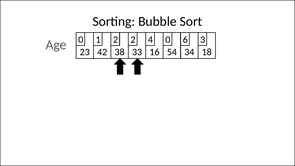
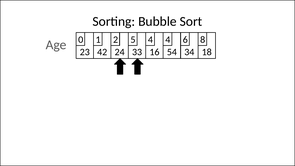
2 2: 2 -> 5
4 0: 0 -> 4
3: 3 -> 8
38: 38 -> 24
